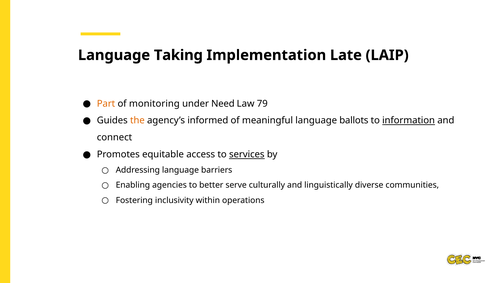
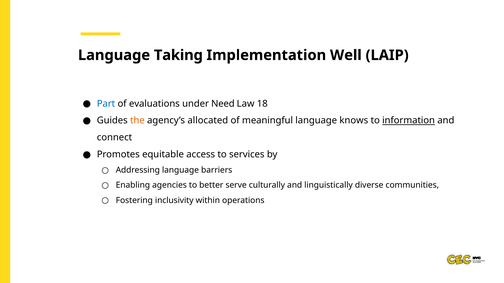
Late: Late -> Well
Part colour: orange -> blue
monitoring: monitoring -> evaluations
79: 79 -> 18
informed: informed -> allocated
ballots: ballots -> knows
services underline: present -> none
